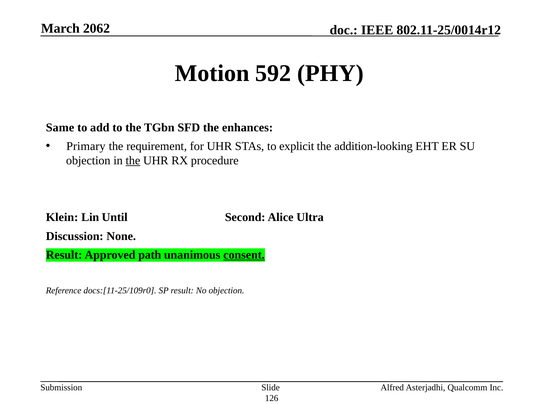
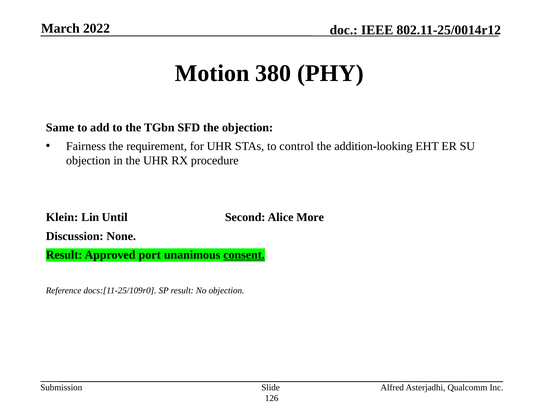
2062: 2062 -> 2022
592: 592 -> 380
the enhances: enhances -> objection
Primary: Primary -> Fairness
explicit: explicit -> control
the at (133, 161) underline: present -> none
Ultra: Ultra -> More
path: path -> port
